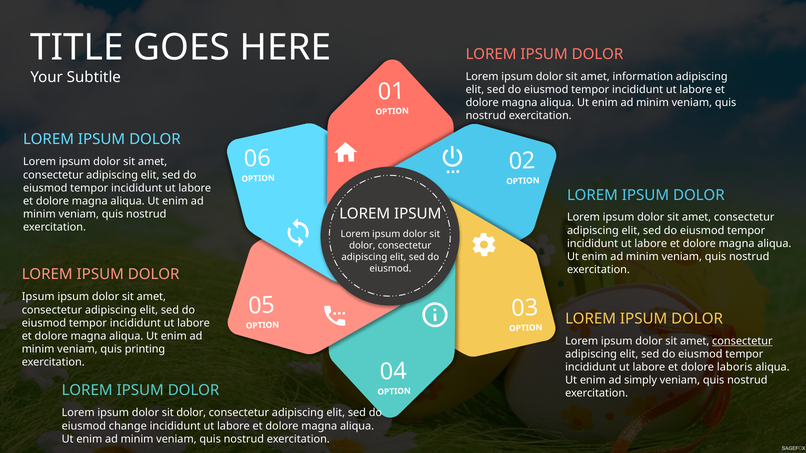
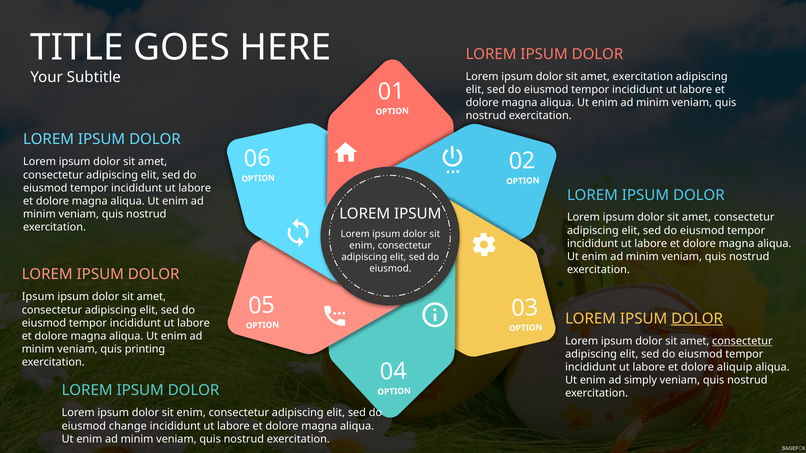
amet information: information -> exercitation
dolor at (362, 246): dolor -> enim
DOLOR at (697, 319) underline: none -> present
laboris: laboris -> aliquip
dolor at (191, 413): dolor -> enim
